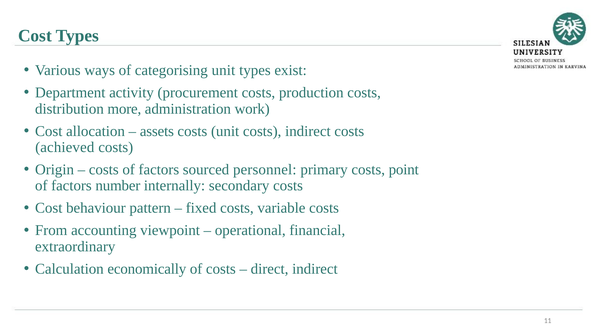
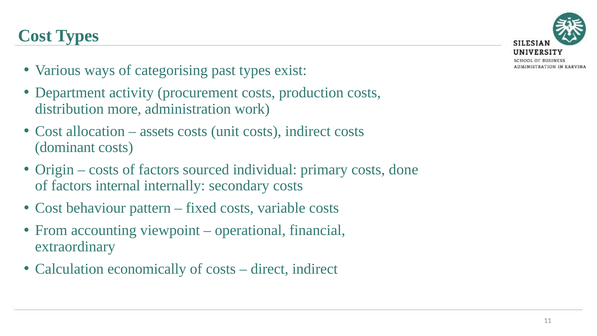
categorising unit: unit -> past
achieved: achieved -> dominant
personnel: personnel -> individual
point: point -> done
number: number -> internal
